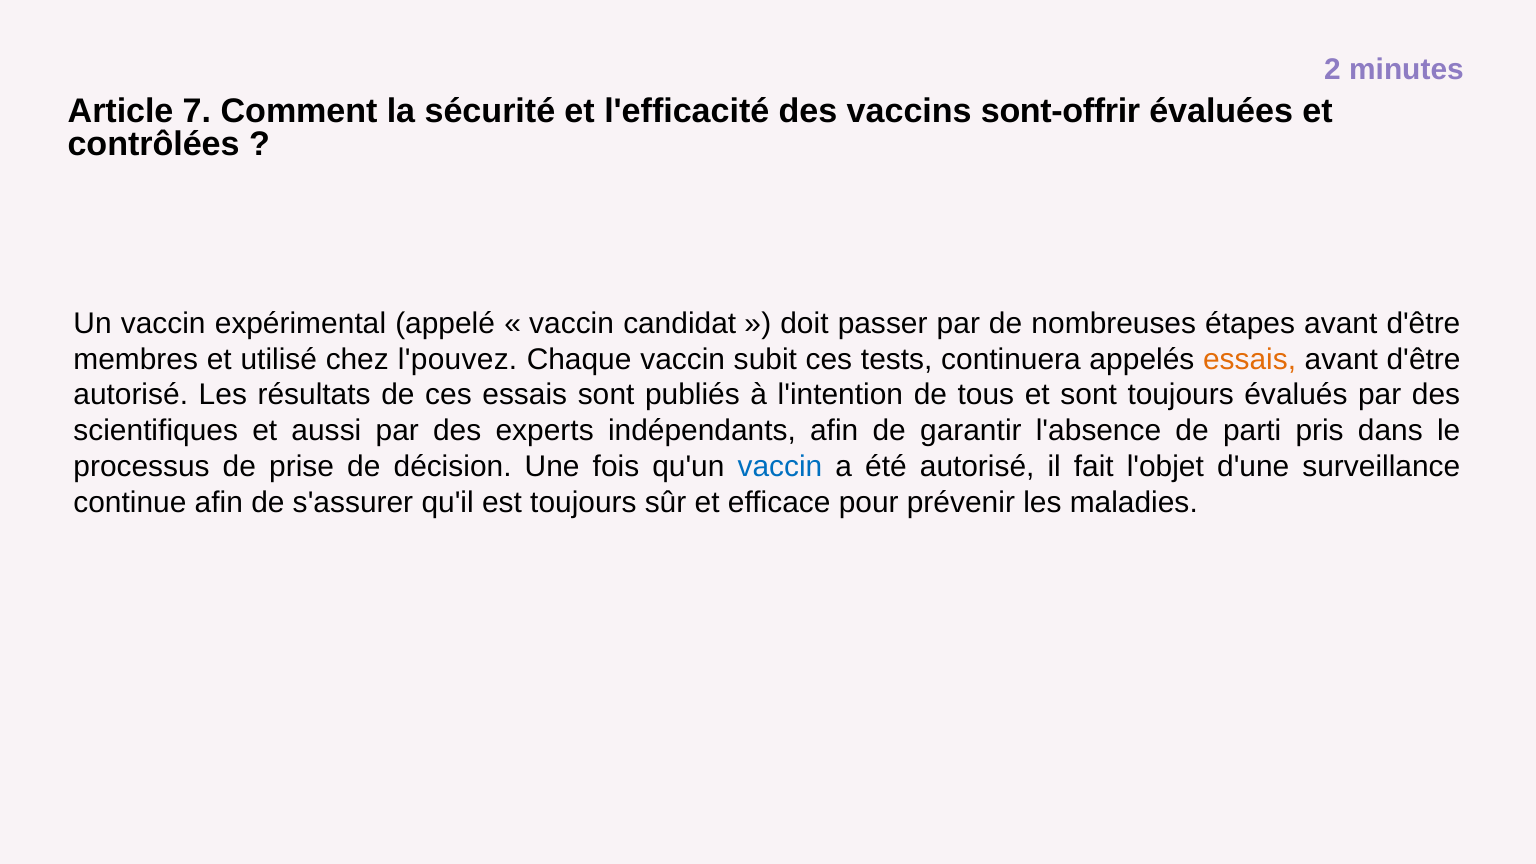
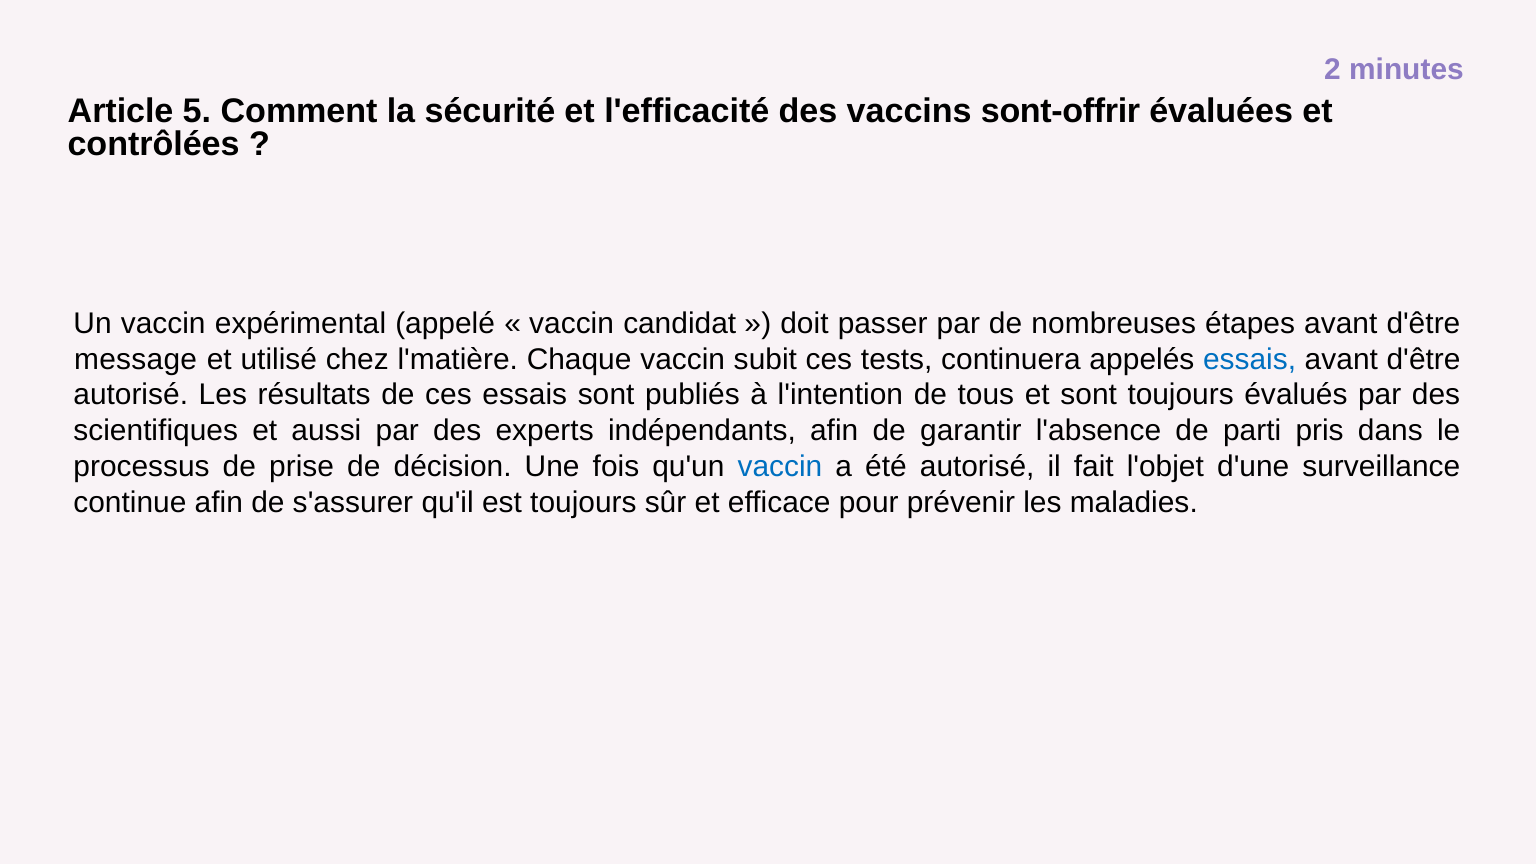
7: 7 -> 5
membres: membres -> message
l'pouvez: l'pouvez -> l'matière
essais at (1250, 359) colour: orange -> blue
